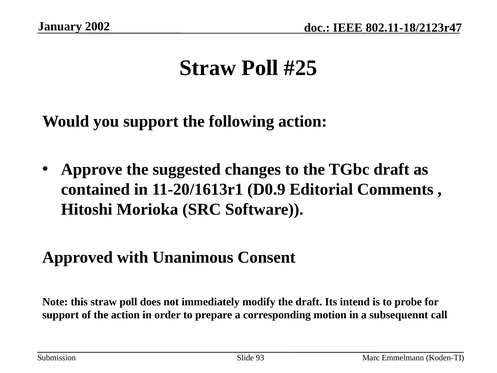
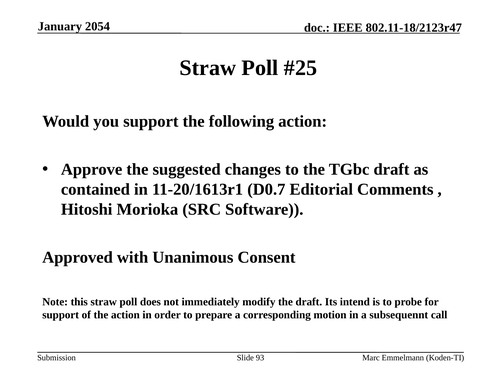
2002: 2002 -> 2054
D0.9: D0.9 -> D0.7
